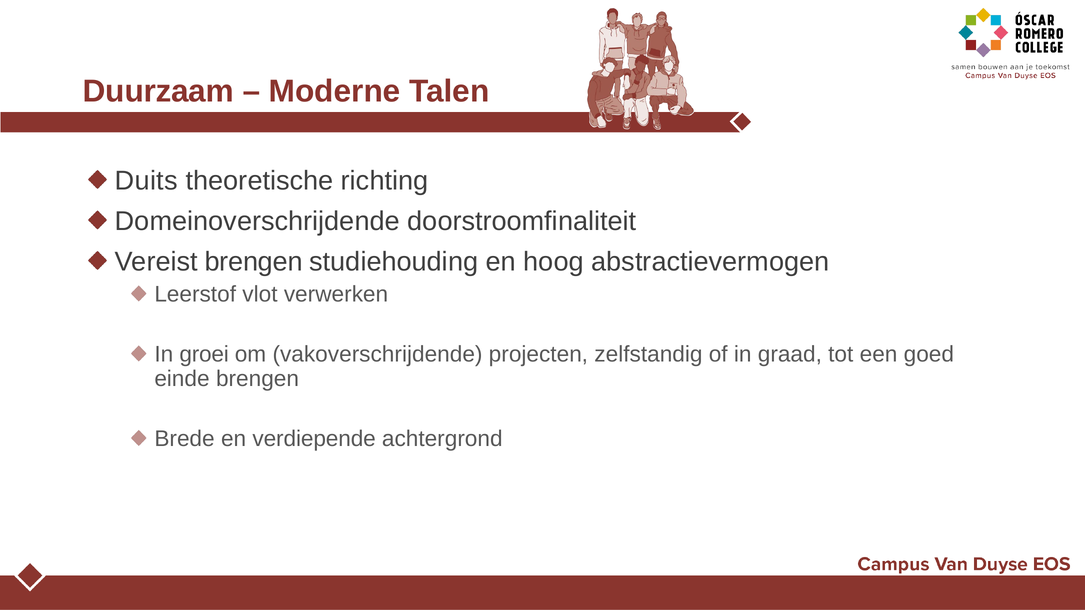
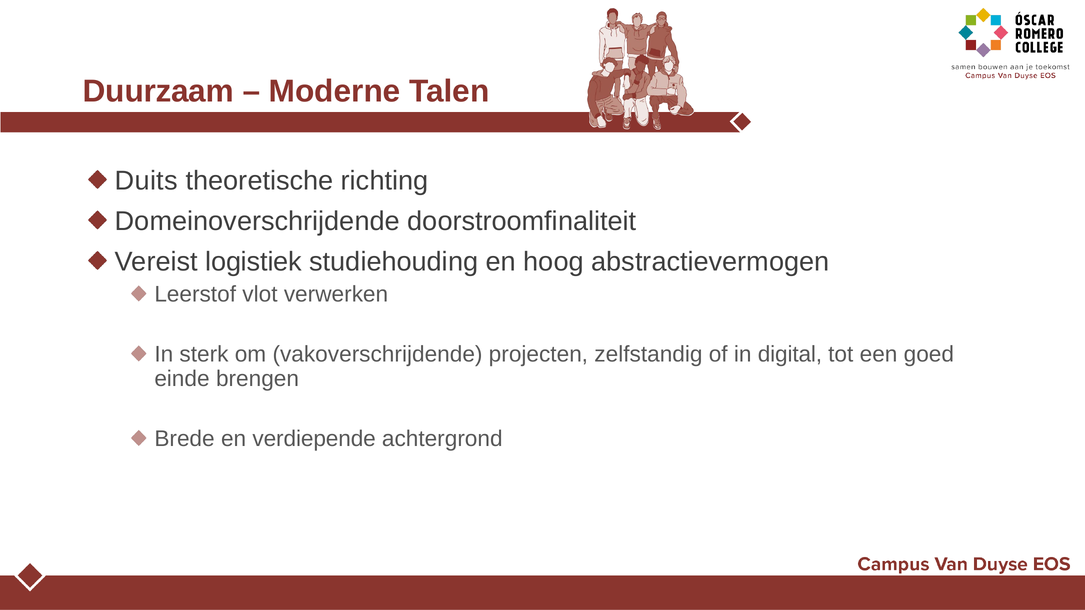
Vereist brengen: brengen -> logistiek
groei: groei -> sterk
graad: graad -> digital
